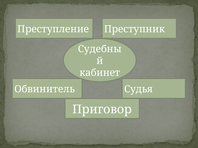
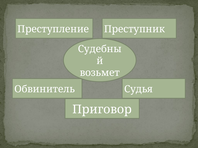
кабинет: кабинет -> возьмет
